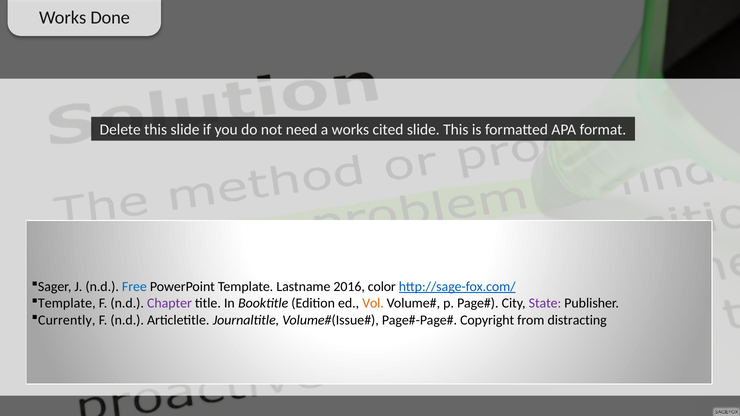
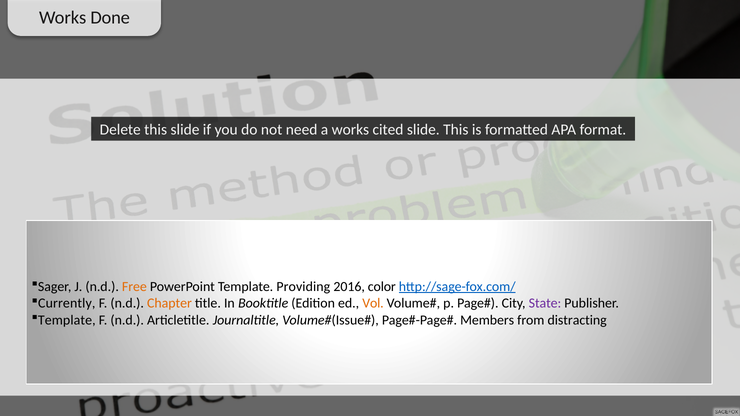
Free colour: blue -> orange
Lastname: Lastname -> Providing
Template at (67, 304): Template -> Currently
Chapter colour: purple -> orange
Currently at (67, 320): Currently -> Template
Copyright: Copyright -> Members
